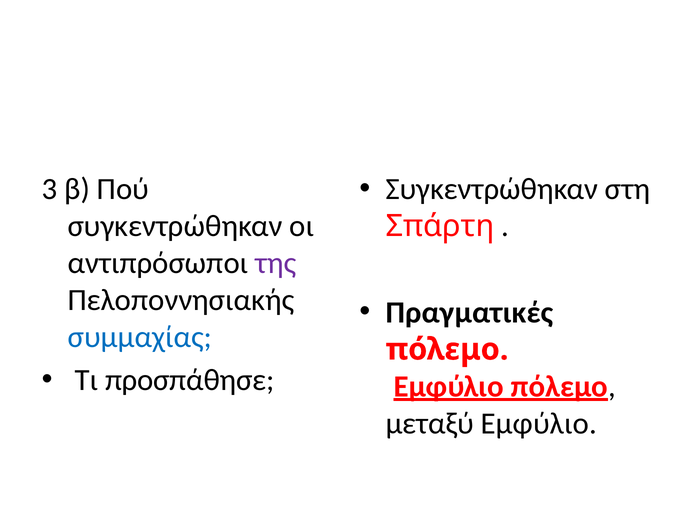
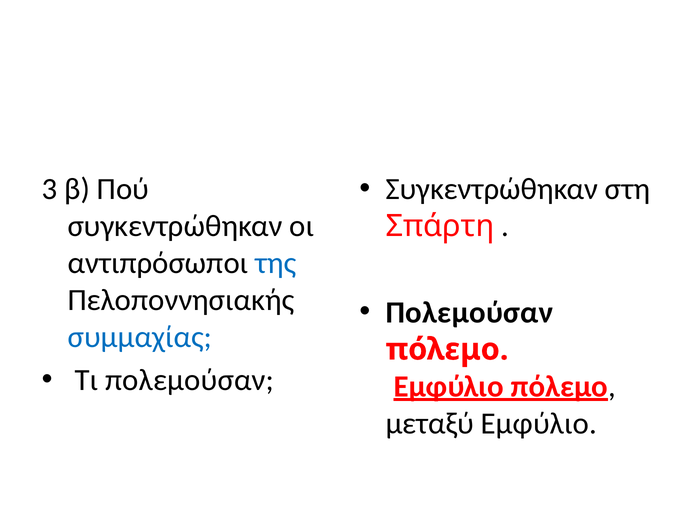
της colour: purple -> blue
Πραγματικές at (469, 313): Πραγματικές -> Πολεμούσαν
Τι προσπάθησε: προσπάθησε -> πολεμούσαν
